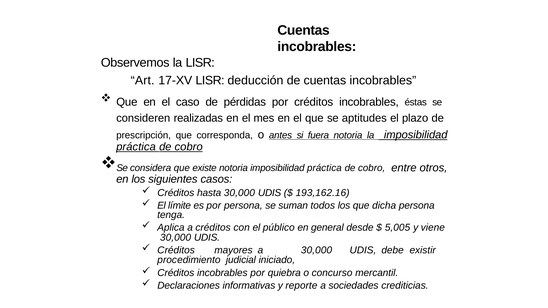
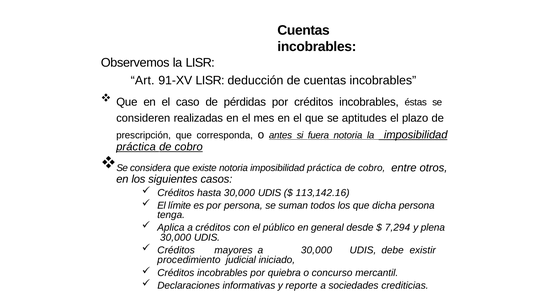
17-XV: 17-XV -> 91-XV
193,162.16: 193,162.16 -> 113,142.16
5,005: 5,005 -> 7,294
viene: viene -> plena
